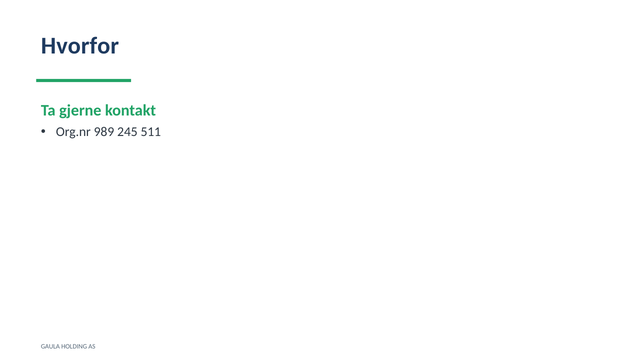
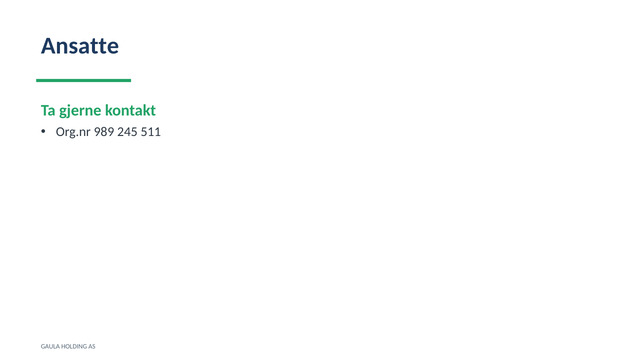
Hvorfor: Hvorfor -> Ansatte
